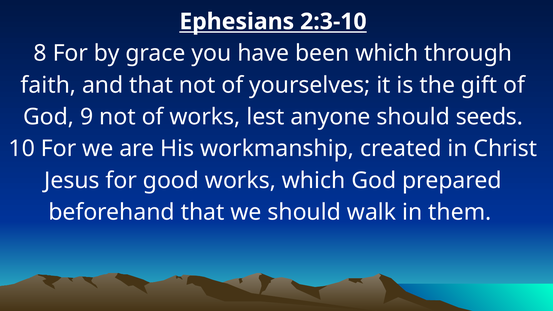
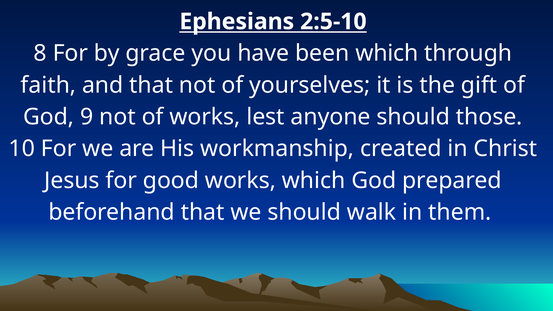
2:3-10: 2:3-10 -> 2:5-10
seeds: seeds -> those
